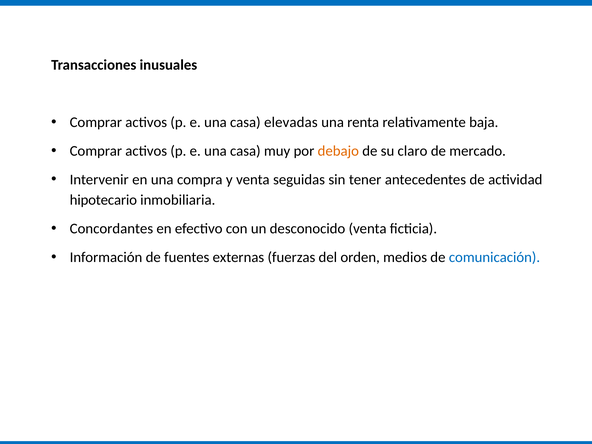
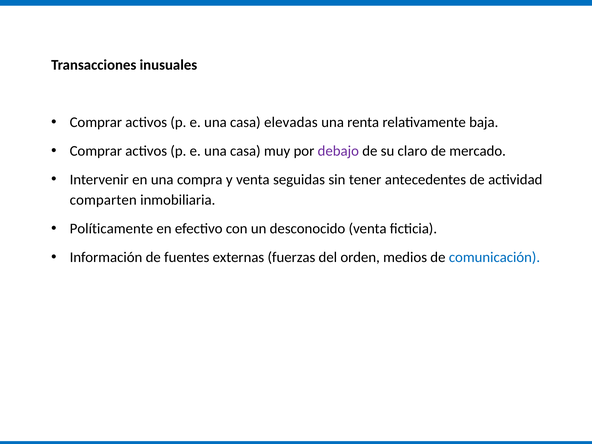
debajo colour: orange -> purple
hipotecario: hipotecario -> comparten
Concordantes: Concordantes -> Políticamente
